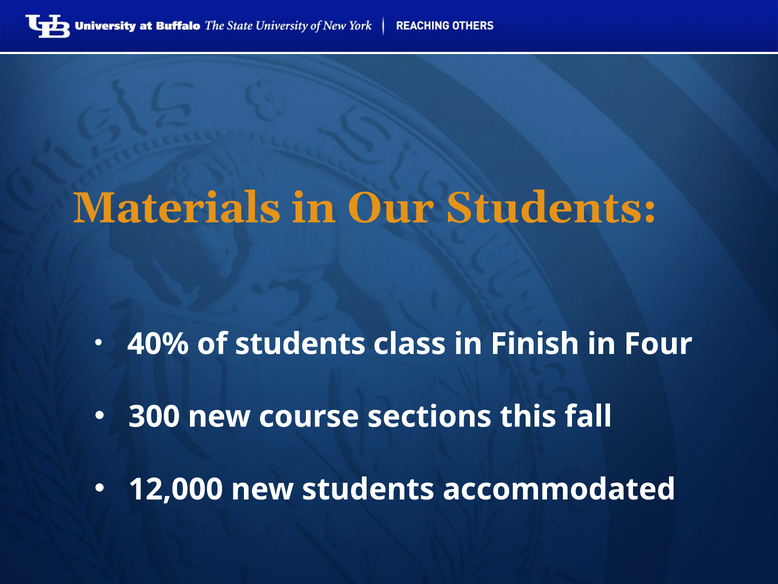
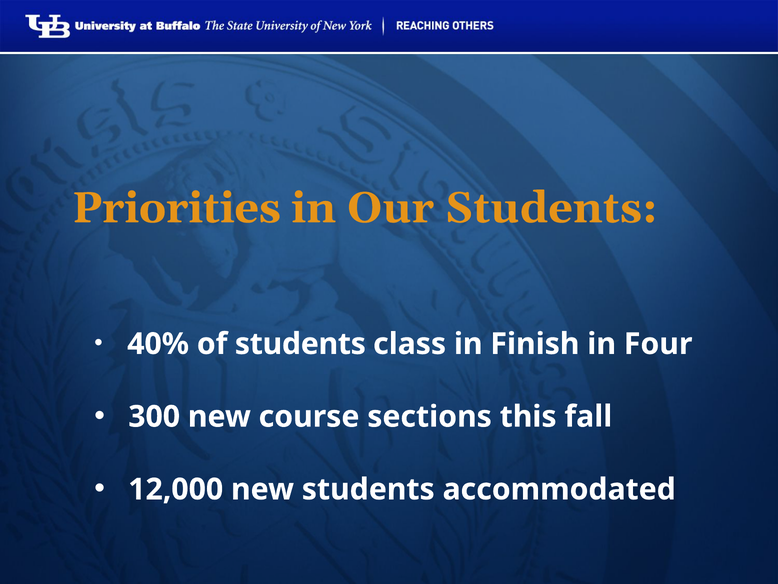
Materials: Materials -> Priorities
